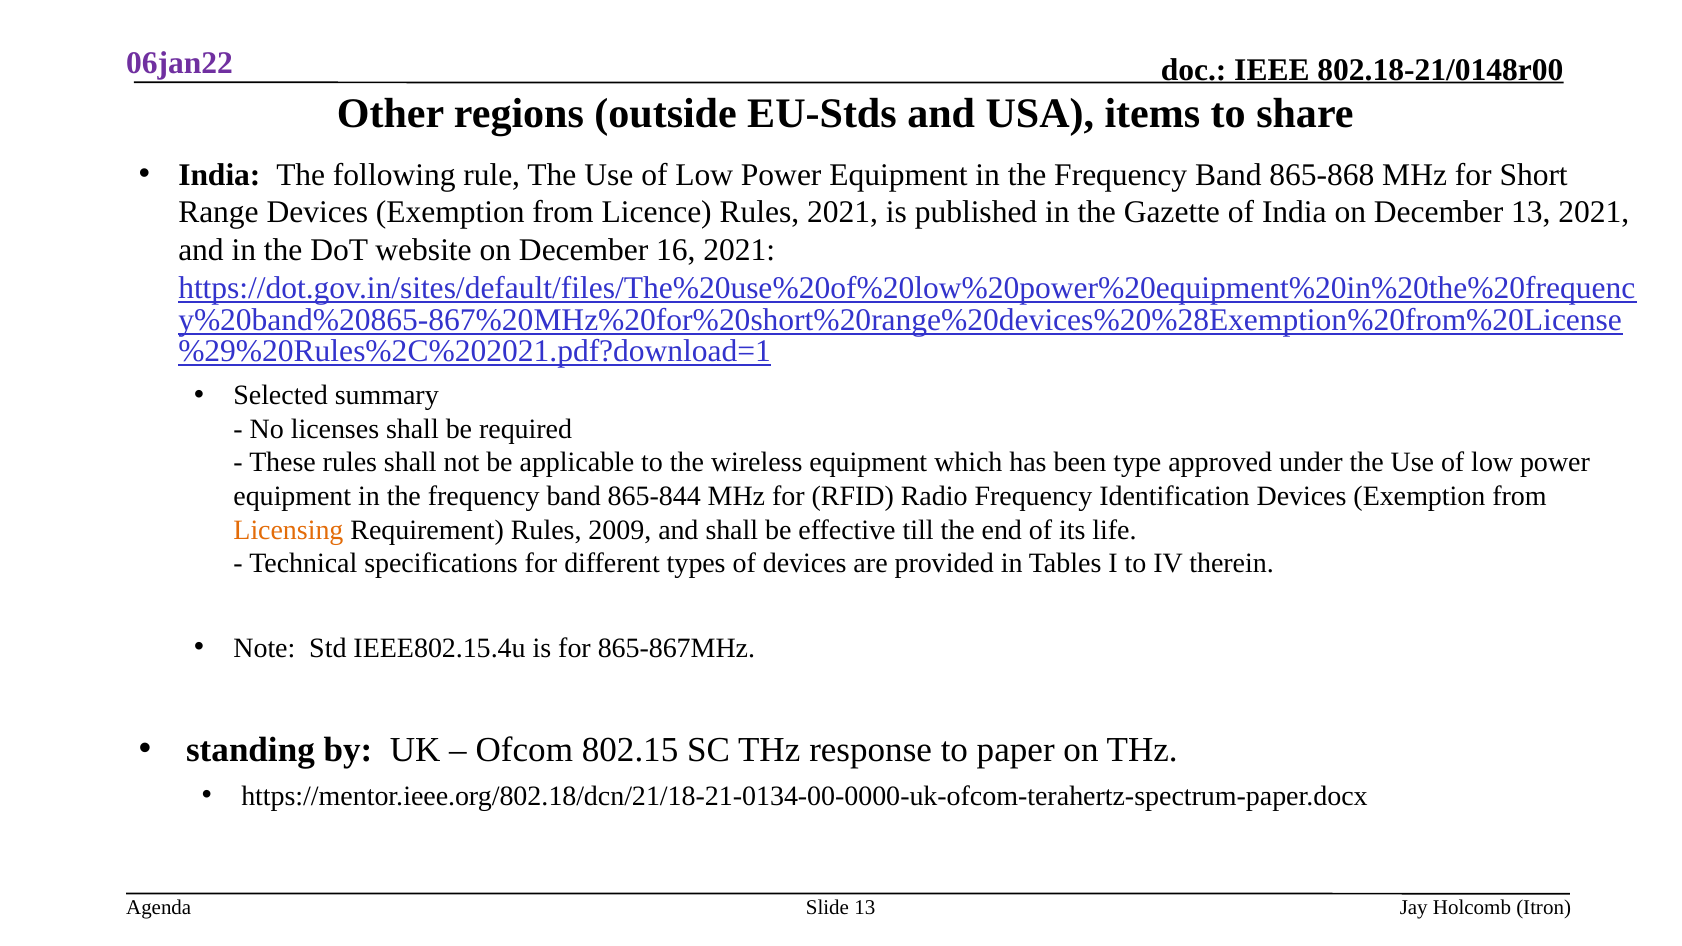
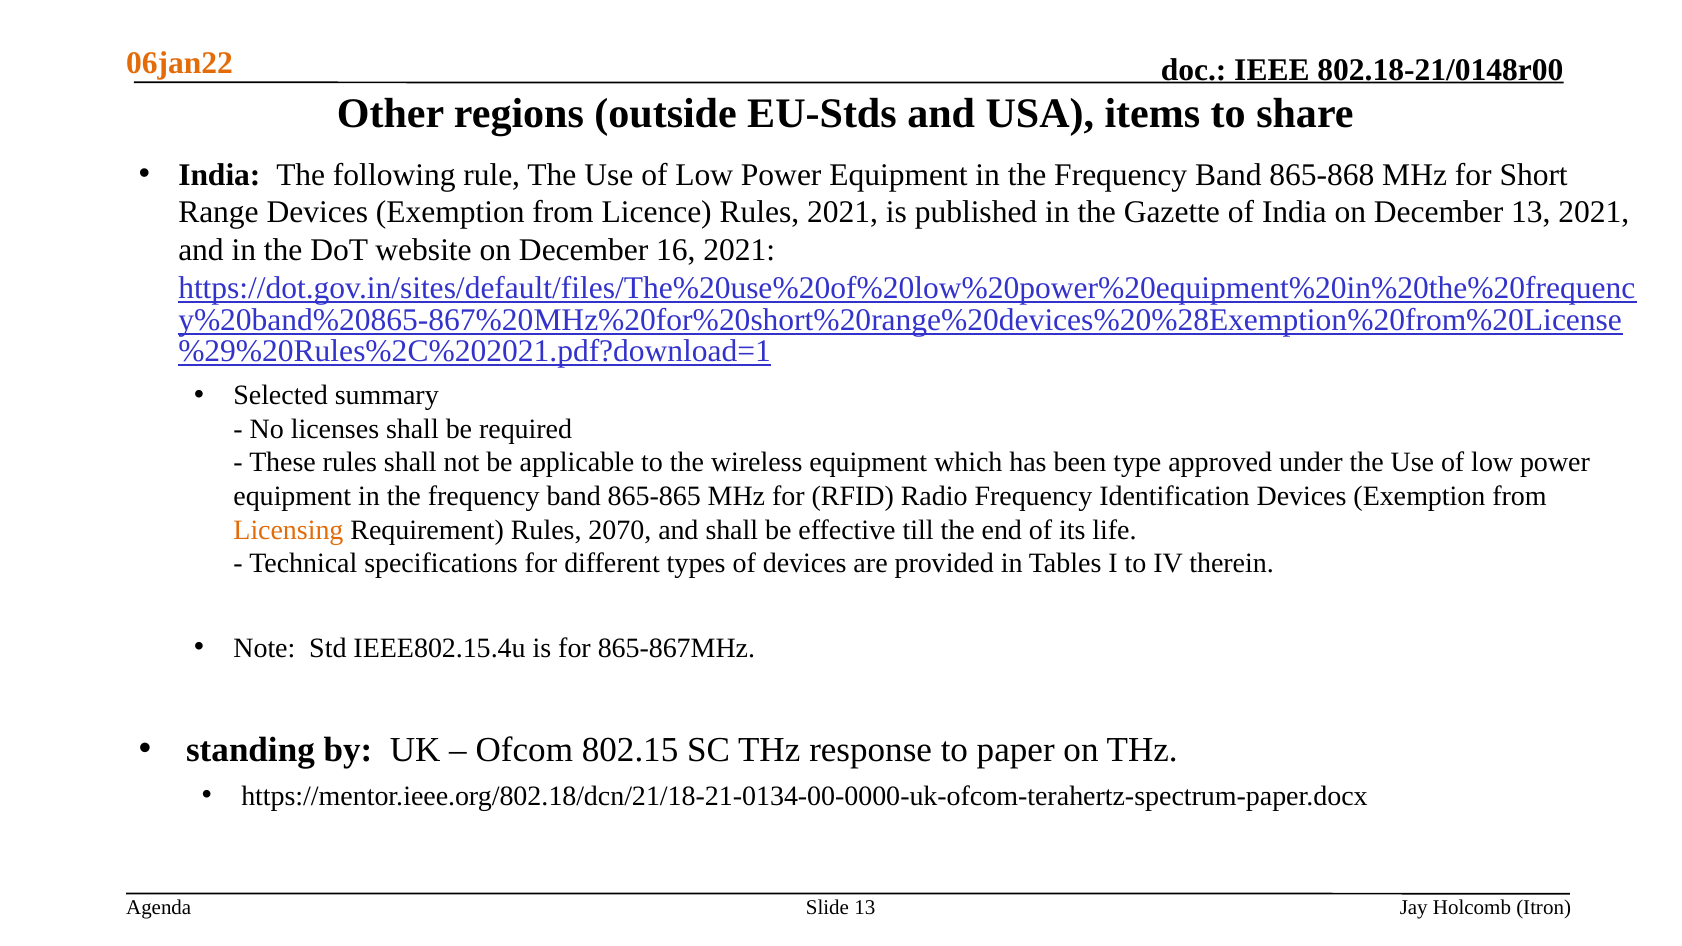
06jan22 colour: purple -> orange
865-844: 865-844 -> 865-865
2009: 2009 -> 2070
